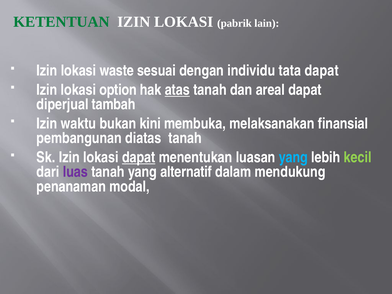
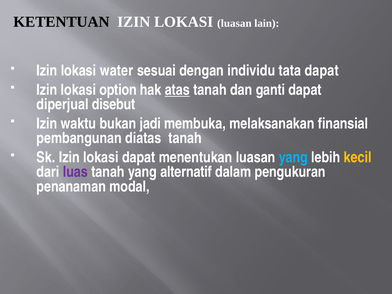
KETENTUAN colour: green -> black
LOKASI pabrik: pabrik -> luasan
waste: waste -> water
areal: areal -> ganti
tambah: tambah -> disebut
kini: kini -> jadi
dapat at (139, 157) underline: present -> none
kecil colour: light green -> yellow
mendukung: mendukung -> pengukuran
